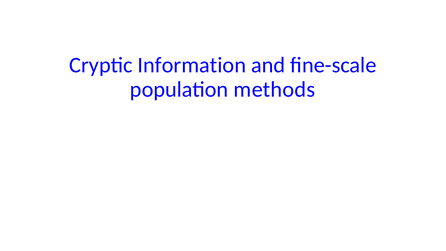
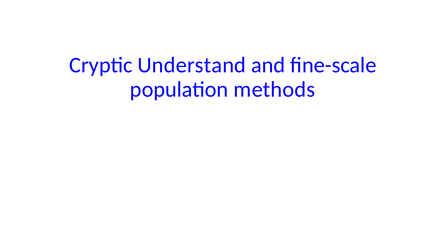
Information: Information -> Understand
